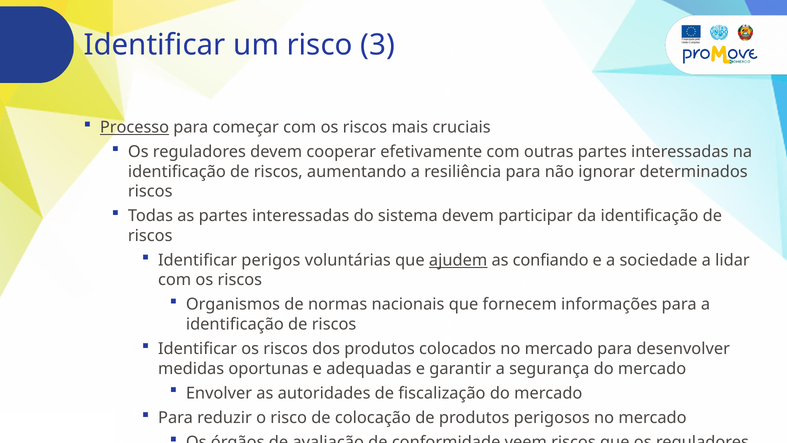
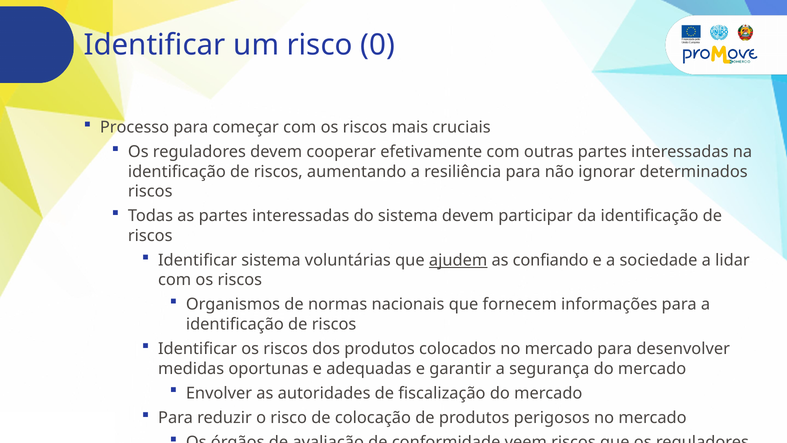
3: 3 -> 0
Processo underline: present -> none
Identificar perigos: perigos -> sistema
